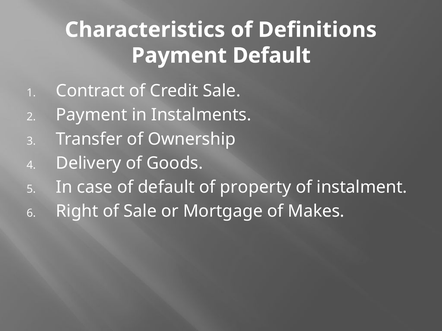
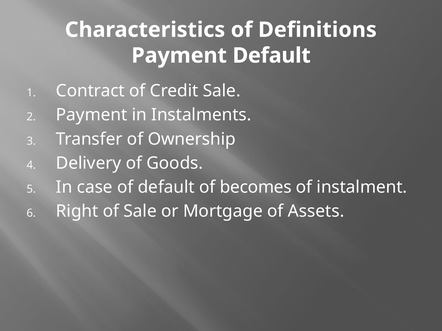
property: property -> becomes
Makes: Makes -> Assets
